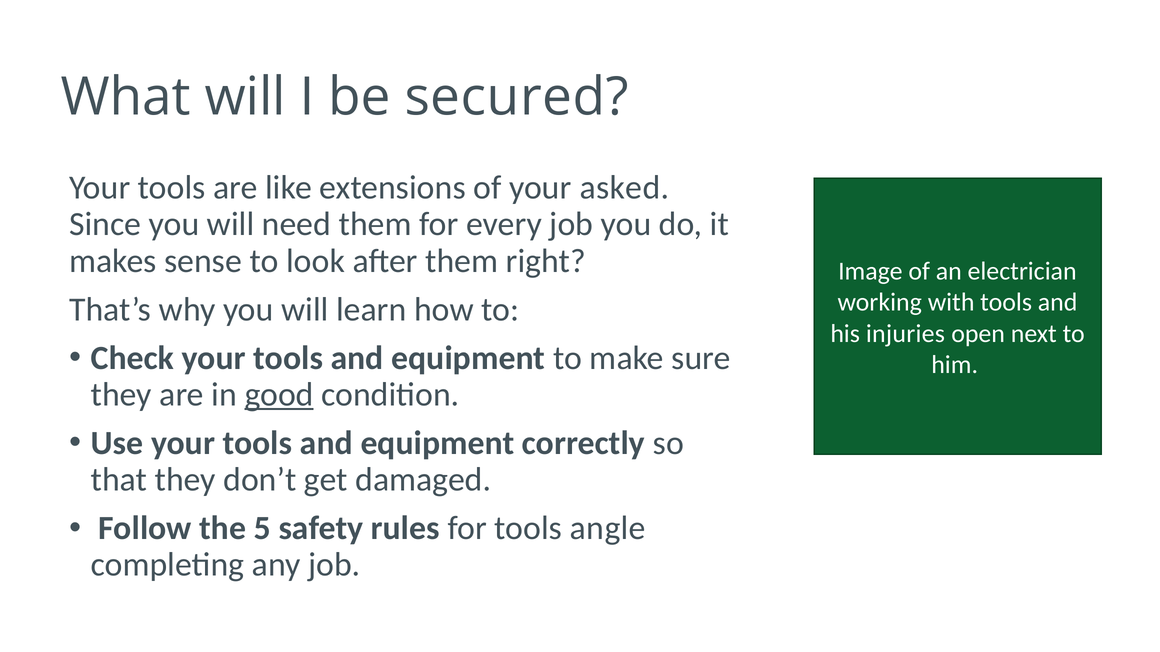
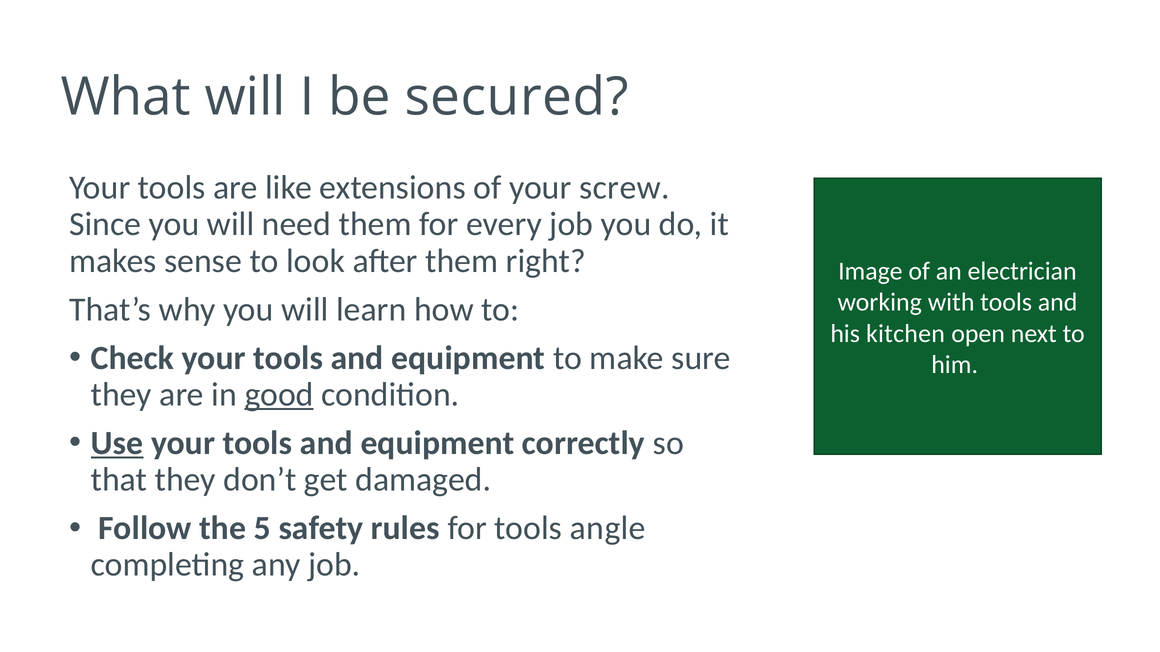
asked: asked -> screw
injuries: injuries -> kitchen
Use underline: none -> present
